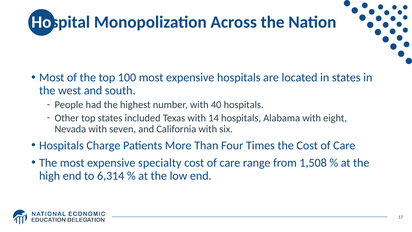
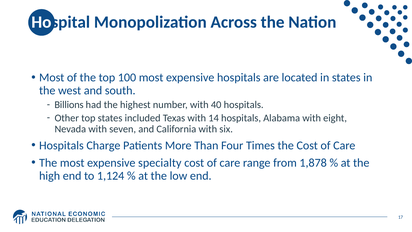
People: People -> Billions
1,508: 1,508 -> 1,878
6,314: 6,314 -> 1,124
